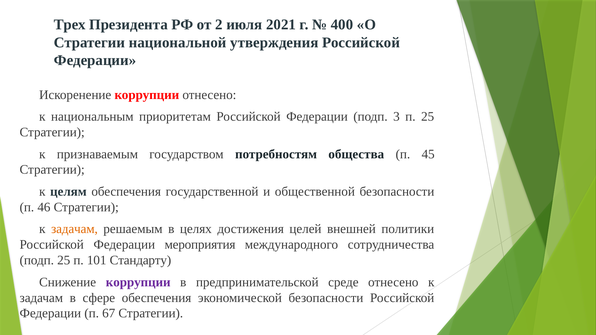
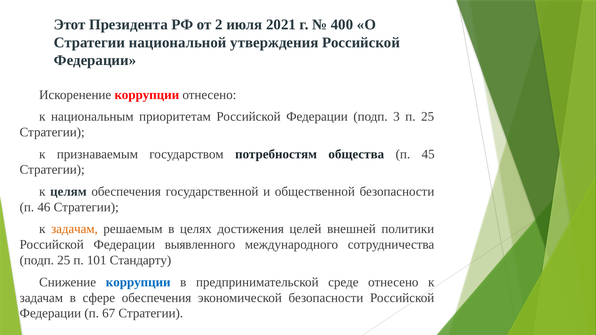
Трех: Трех -> Этот
мероприятия: мероприятия -> выявленного
коррупции at (138, 282) colour: purple -> blue
